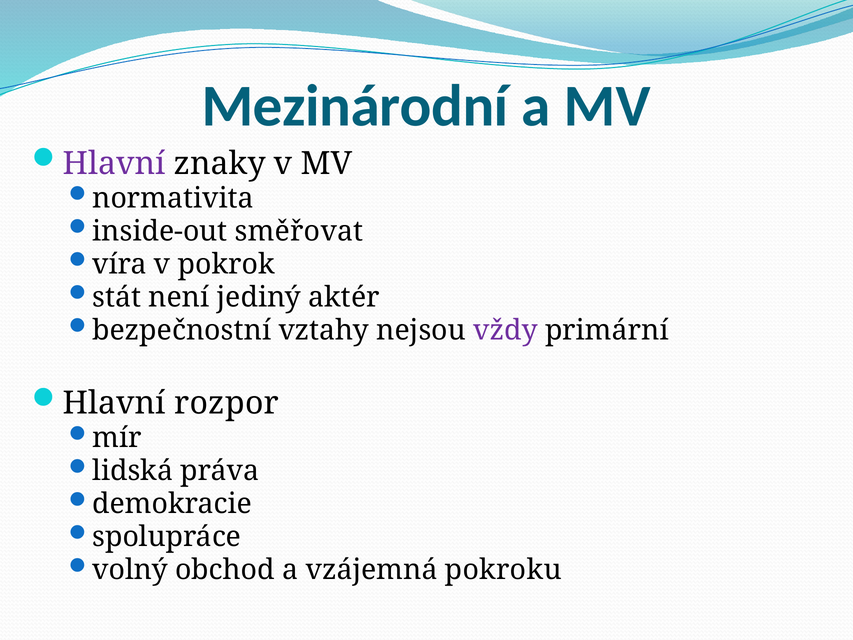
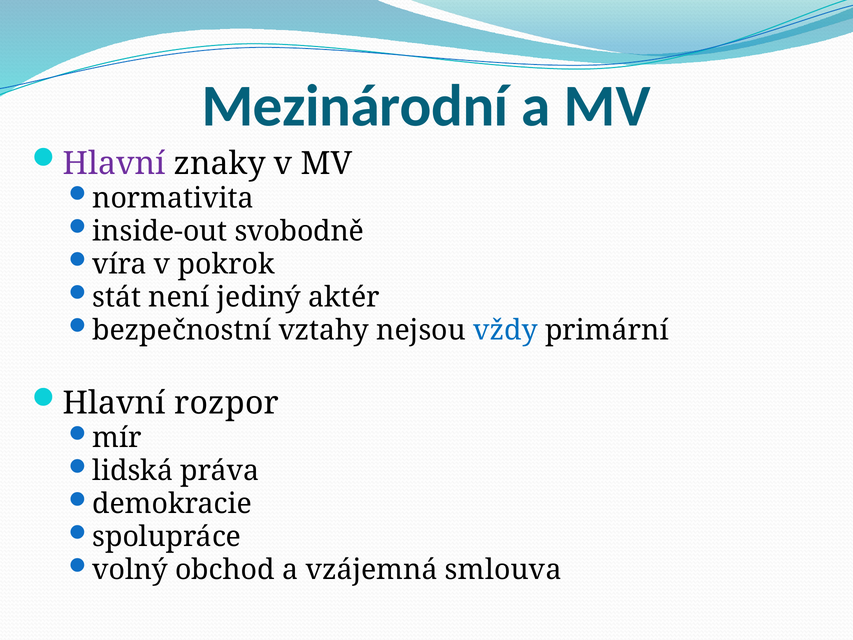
směřovat: směřovat -> svobodně
vždy colour: purple -> blue
pokroku: pokroku -> smlouva
